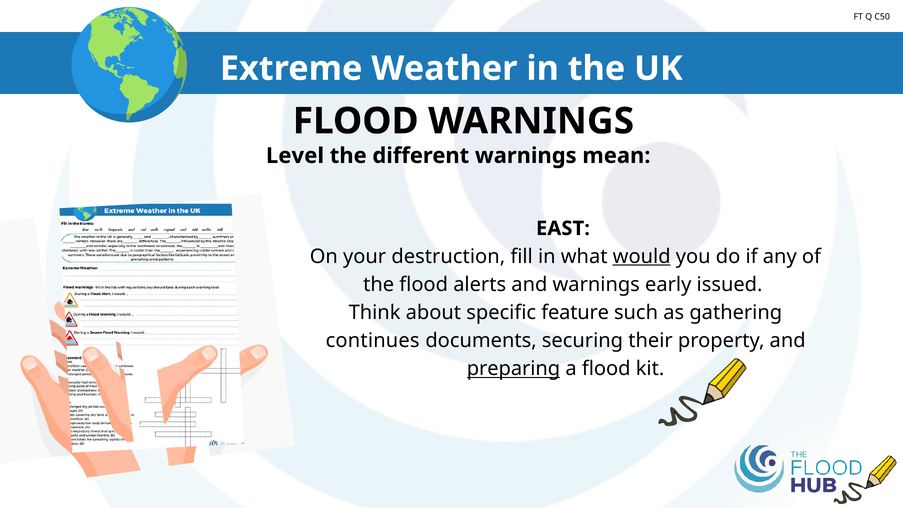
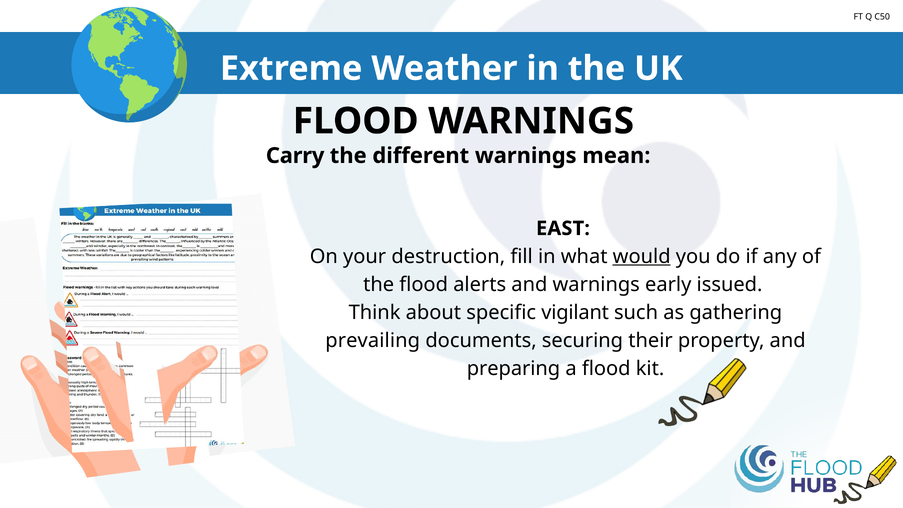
Level: Level -> Carry
feature: feature -> vigilant
continues: continues -> prevailing
preparing underline: present -> none
